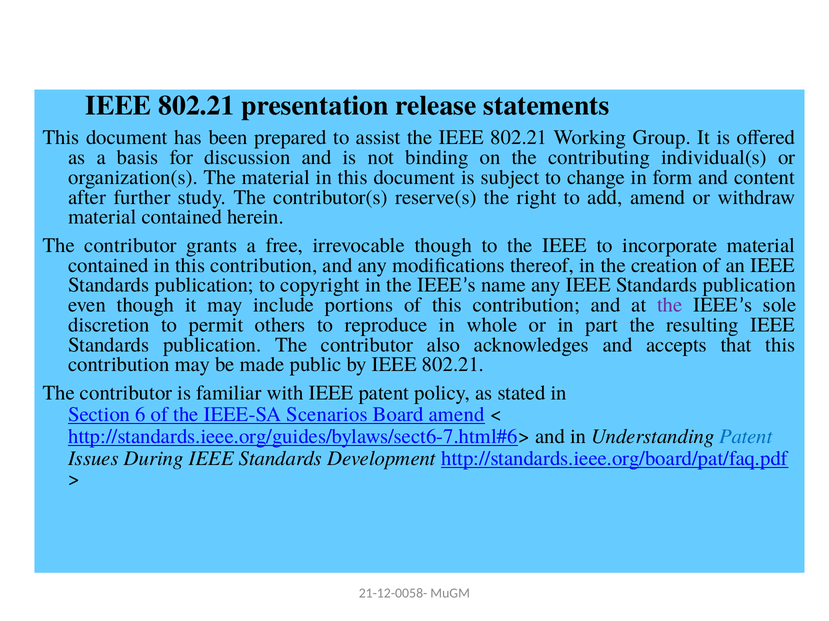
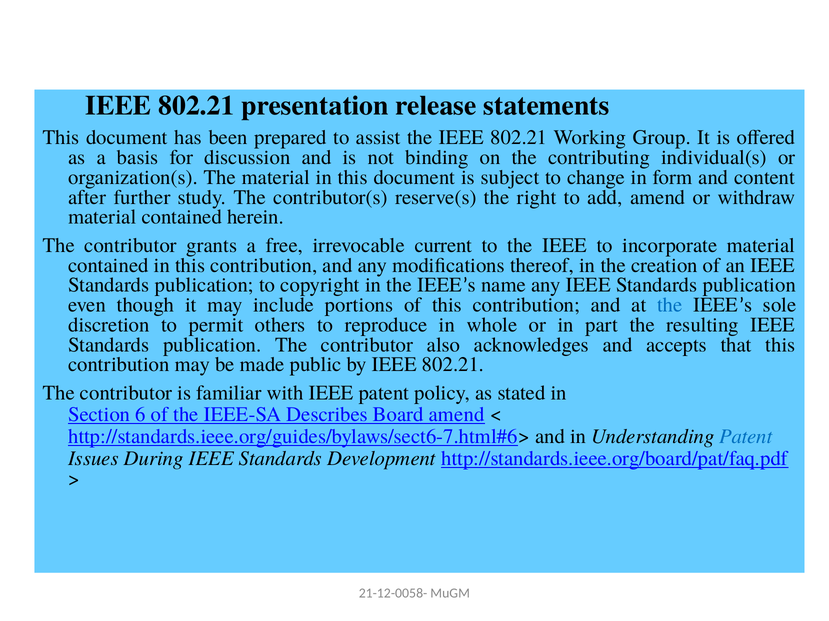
though at (443, 246): though -> current
the at (670, 305) colour: purple -> blue
Scenarios: Scenarios -> Describes
